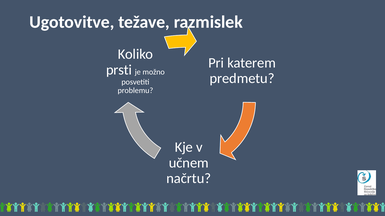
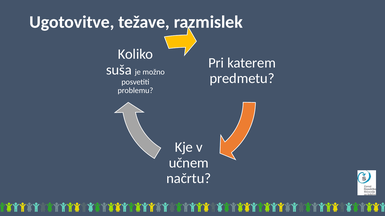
prsti: prsti -> suša
